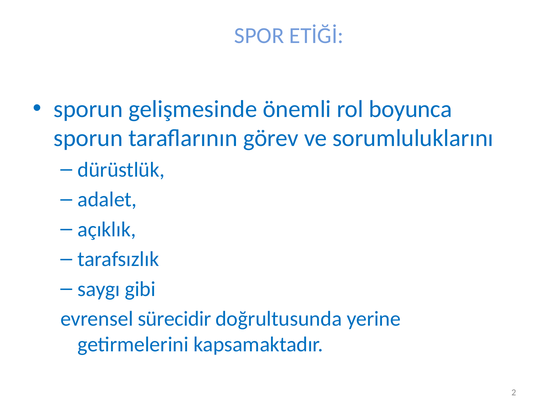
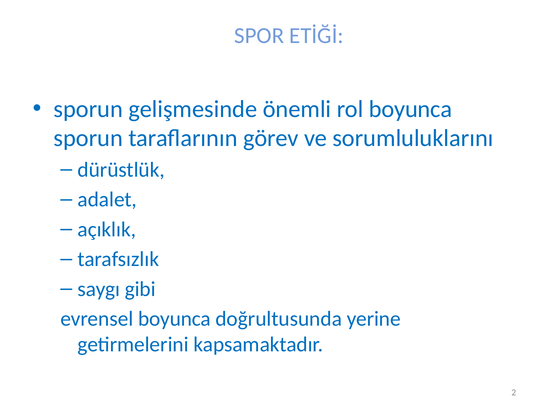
evrensel sürecidir: sürecidir -> boyunca
